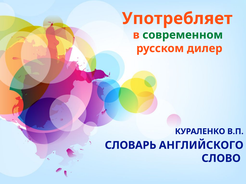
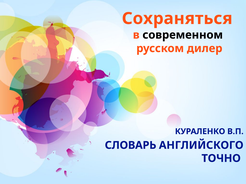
Употребляет: Употребляет -> Сохраняться
современном colour: green -> black
СЛОВО: СЛОВО -> ТОЧНО
